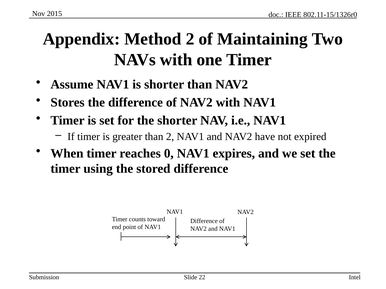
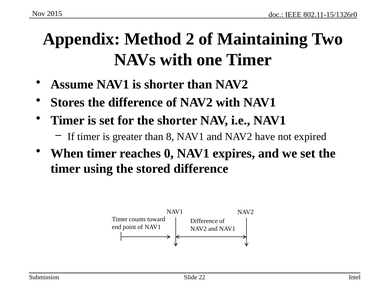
than 2: 2 -> 8
